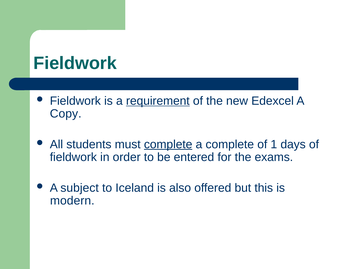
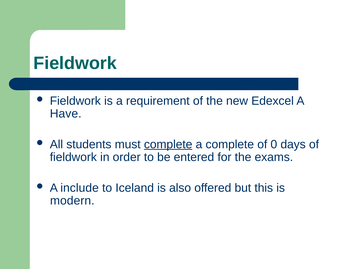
requirement underline: present -> none
Copy: Copy -> Have
1: 1 -> 0
subject: subject -> include
